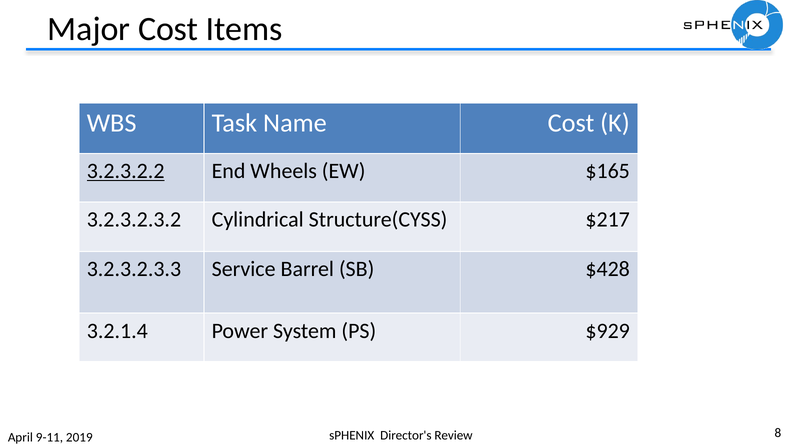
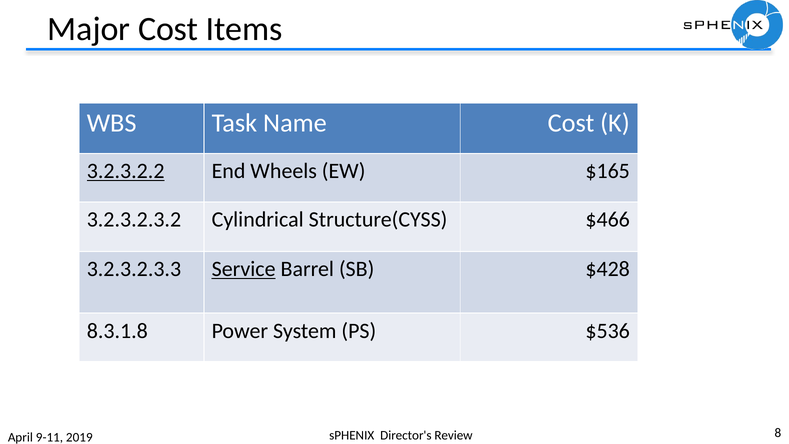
$217: $217 -> $466
Service underline: none -> present
3.2.1.4: 3.2.1.4 -> 8.3.1.8
$929: $929 -> $536
